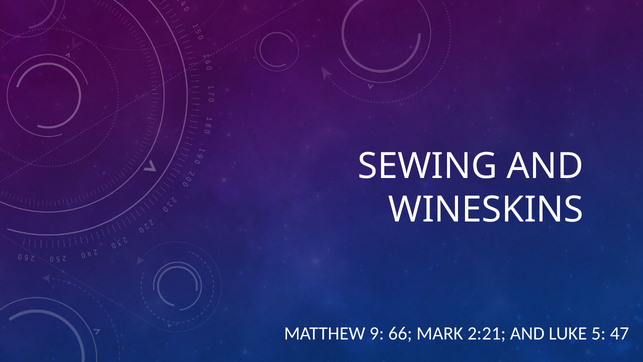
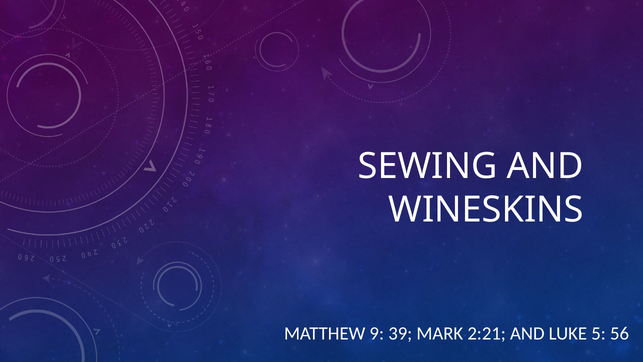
66: 66 -> 39
47: 47 -> 56
